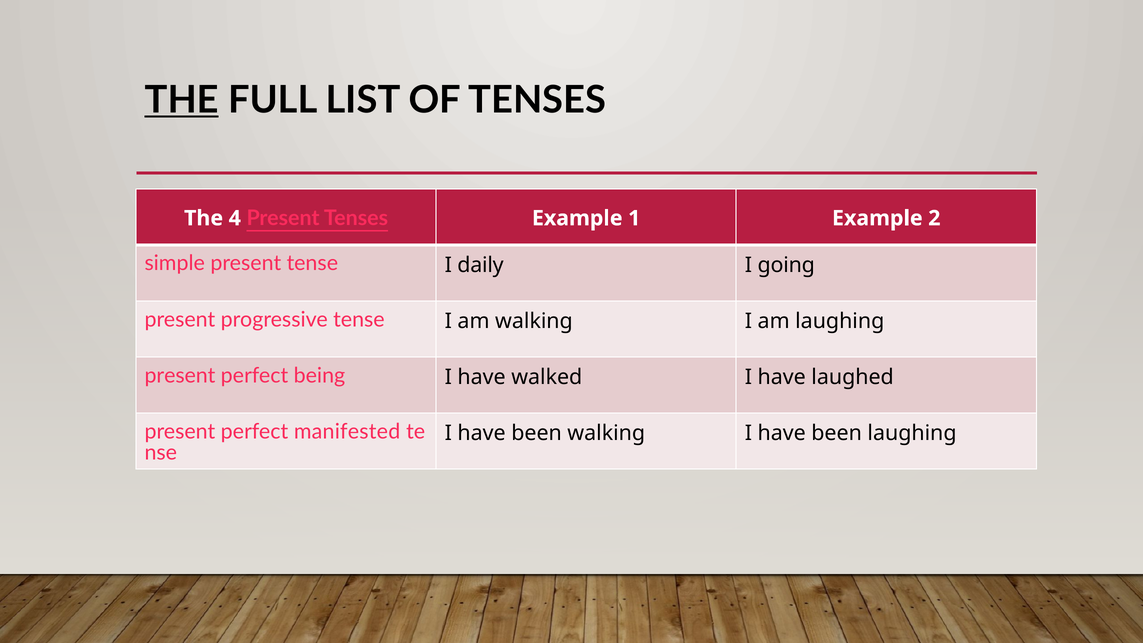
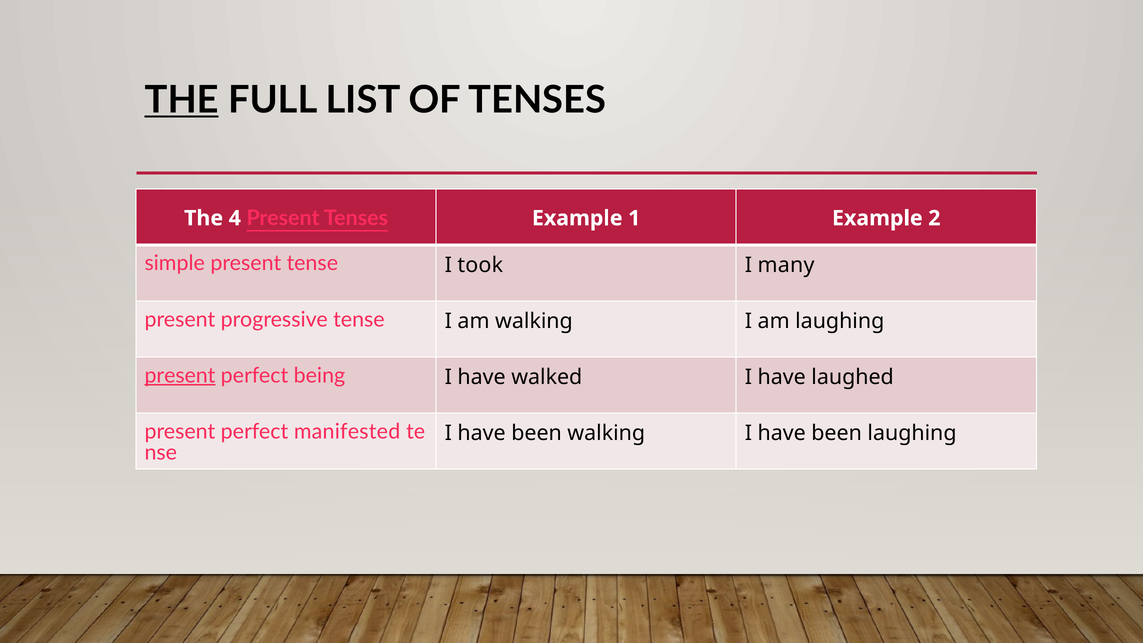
daily: daily -> took
going: going -> many
present at (180, 375) underline: none -> present
